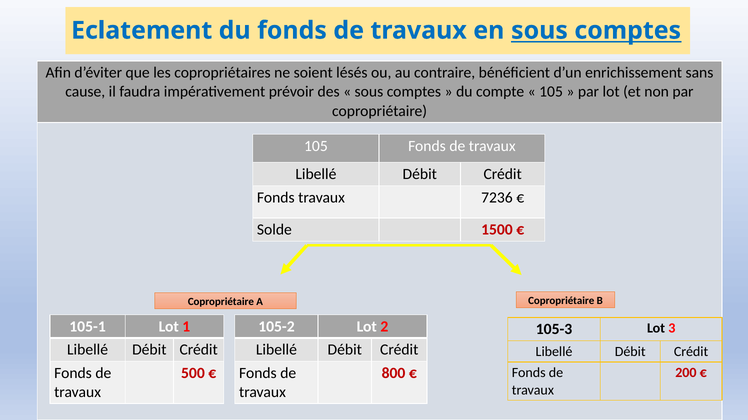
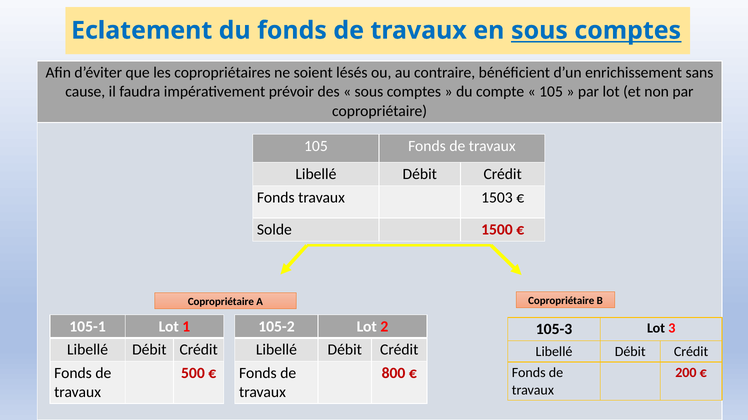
7236: 7236 -> 1503
